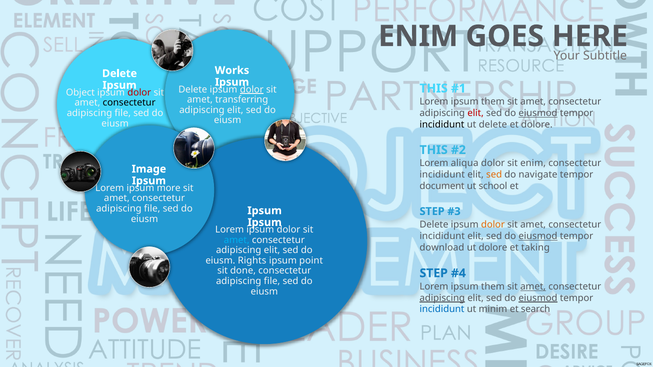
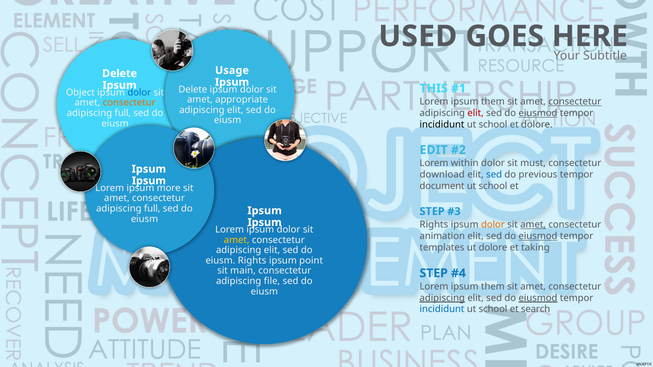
ENIM at (418, 36): ENIM -> USED
Works: Works -> Usage
dolor at (252, 89) underline: present -> none
dolor at (139, 93) colour: red -> blue
transferring: transferring -> appropriate
consectetur at (575, 102) underline: none -> present
consectetur at (129, 103) colour: black -> orange
file at (123, 113): file -> full
delete at (493, 125): delete -> school
THIS at (434, 150): THIS -> EDIT
aliqua: aliqua -> within
sit enim: enim -> must
Image at (149, 169): Image -> Ipsum
incididunt at (442, 175): incididunt -> download
sed at (494, 175) colour: orange -> blue
navigate: navigate -> previous
file at (152, 209): file -> full
Delete at (434, 225): Delete -> Rights
amet at (533, 225) underline: none -> present
incididunt at (442, 236): incididunt -> animation
amet at (237, 240) colour: light blue -> yellow
download: download -> templates
done: done -> main
amet at (533, 287) underline: present -> none
minim at (493, 310): minim -> school
